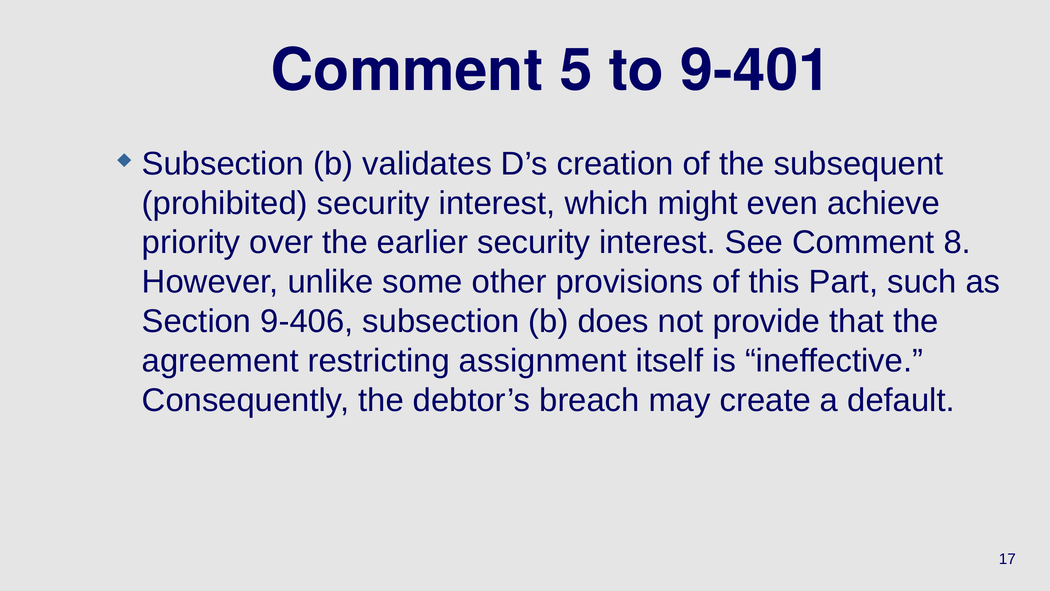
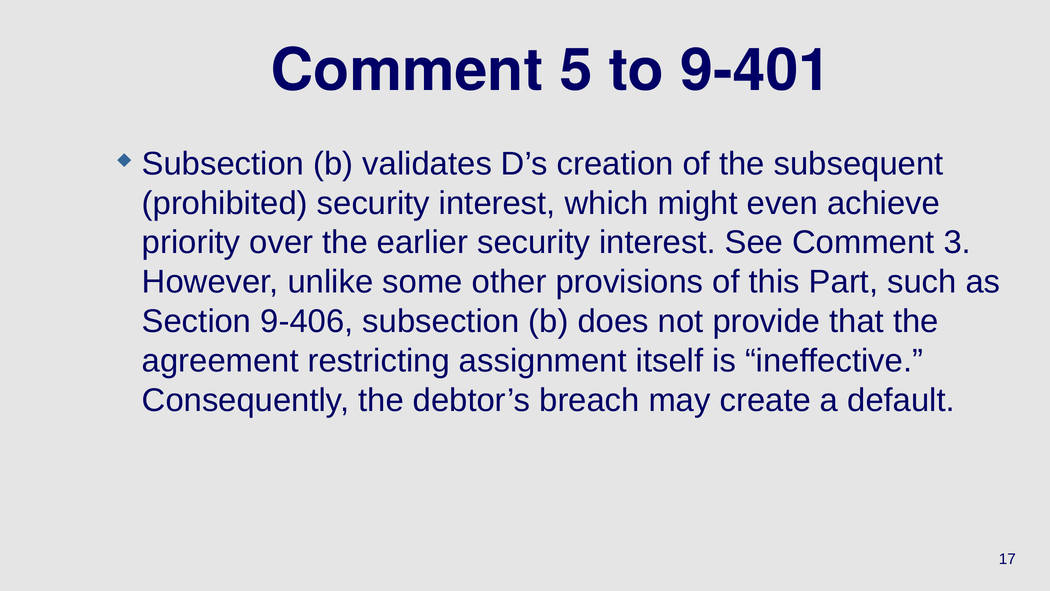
8: 8 -> 3
